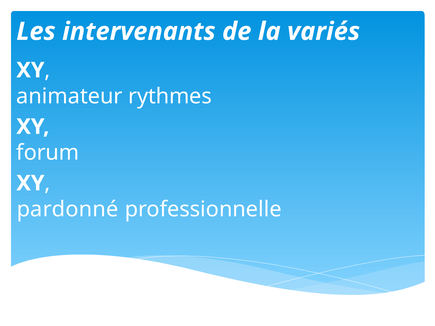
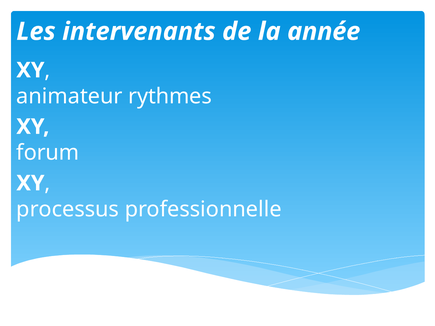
variés: variés -> année
pardonné: pardonné -> processus
